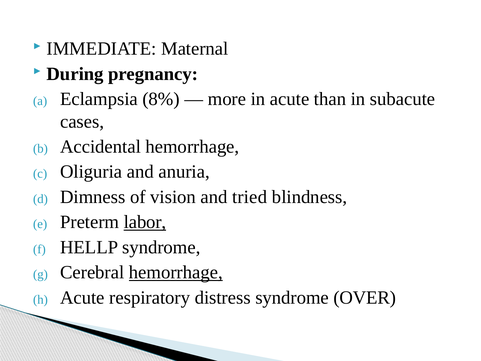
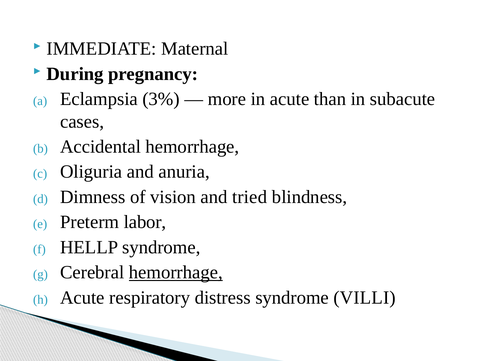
8%: 8% -> 3%
labor underline: present -> none
OVER: OVER -> VILLI
